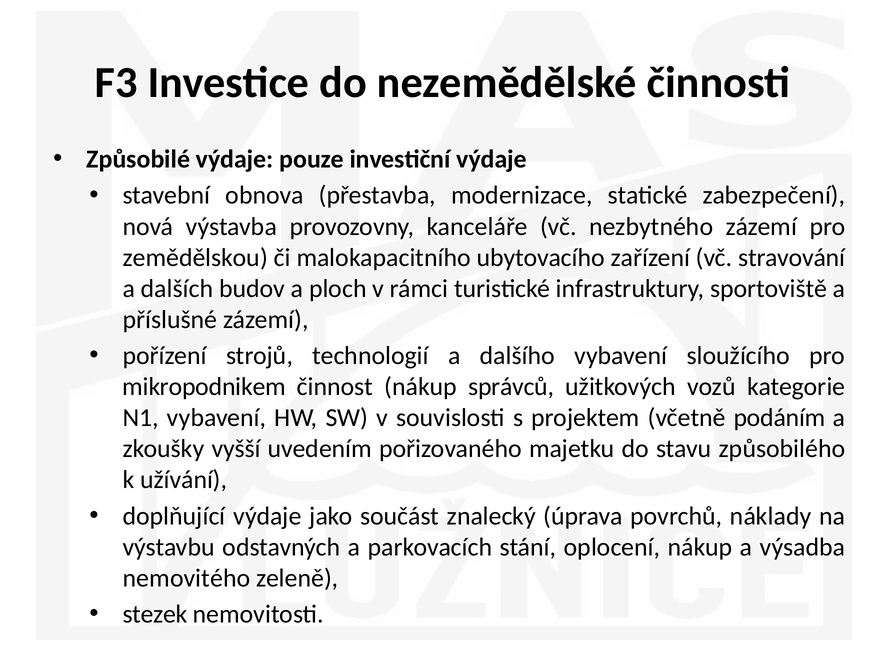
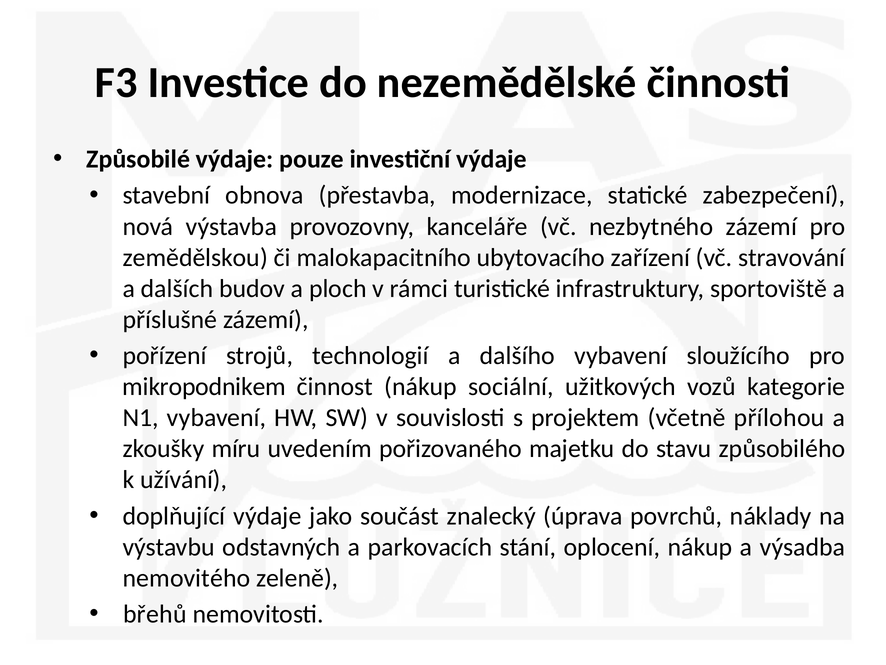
správců: správců -> sociální
podáním: podáním -> přílohou
vyšší: vyšší -> míru
stezek: stezek -> břehů
